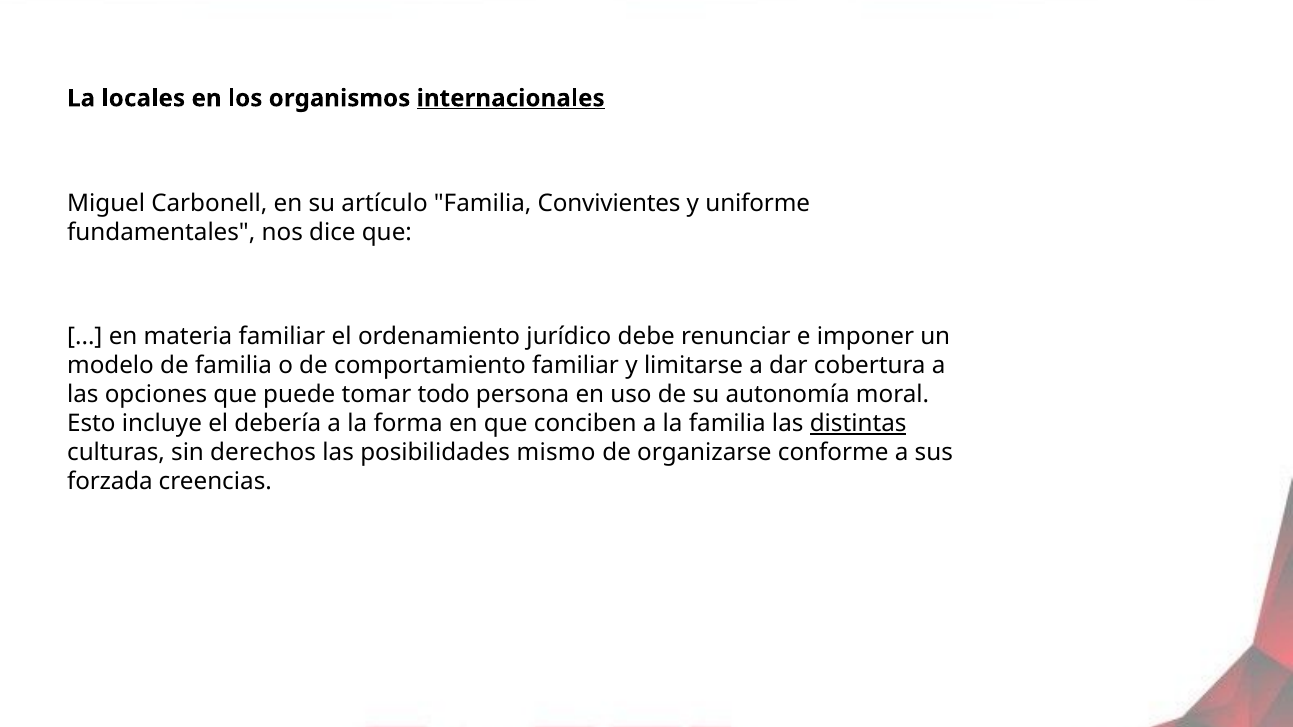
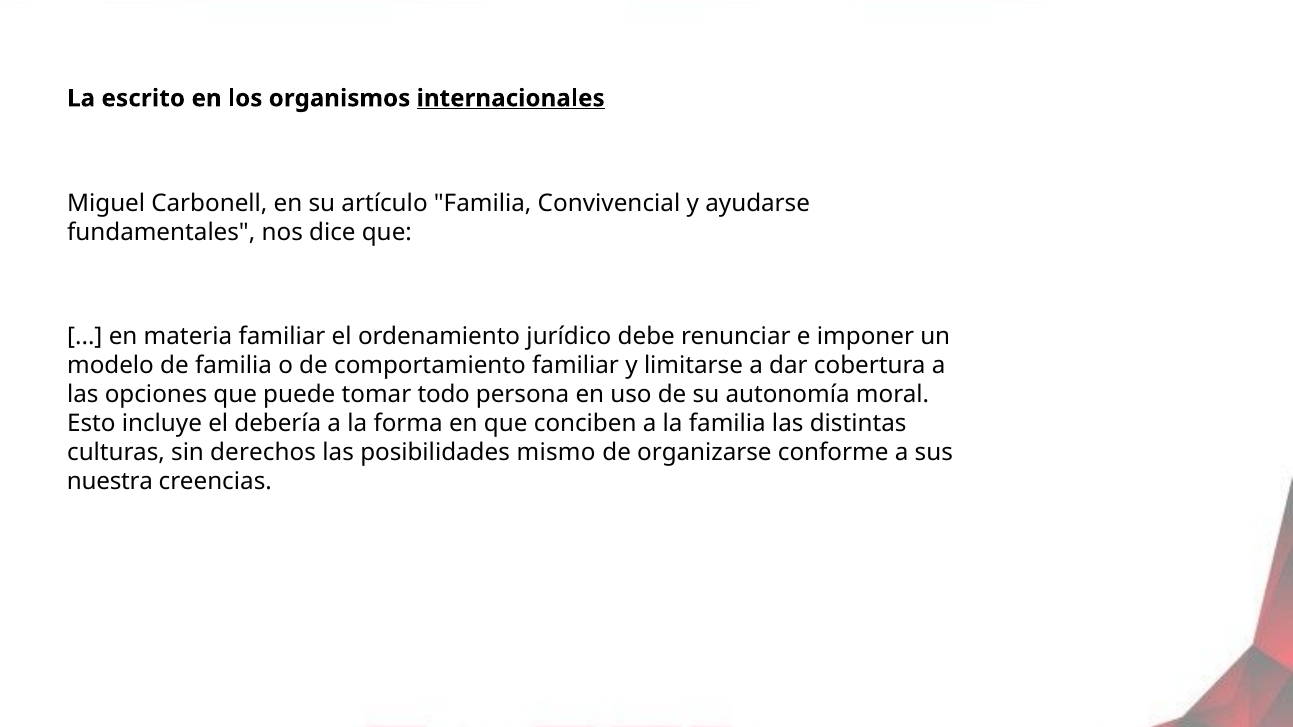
locales: locales -> escrito
Convivientes: Convivientes -> Convivencial
uniforme: uniforme -> ayudarse
distintas underline: present -> none
forzada: forzada -> nuestra
